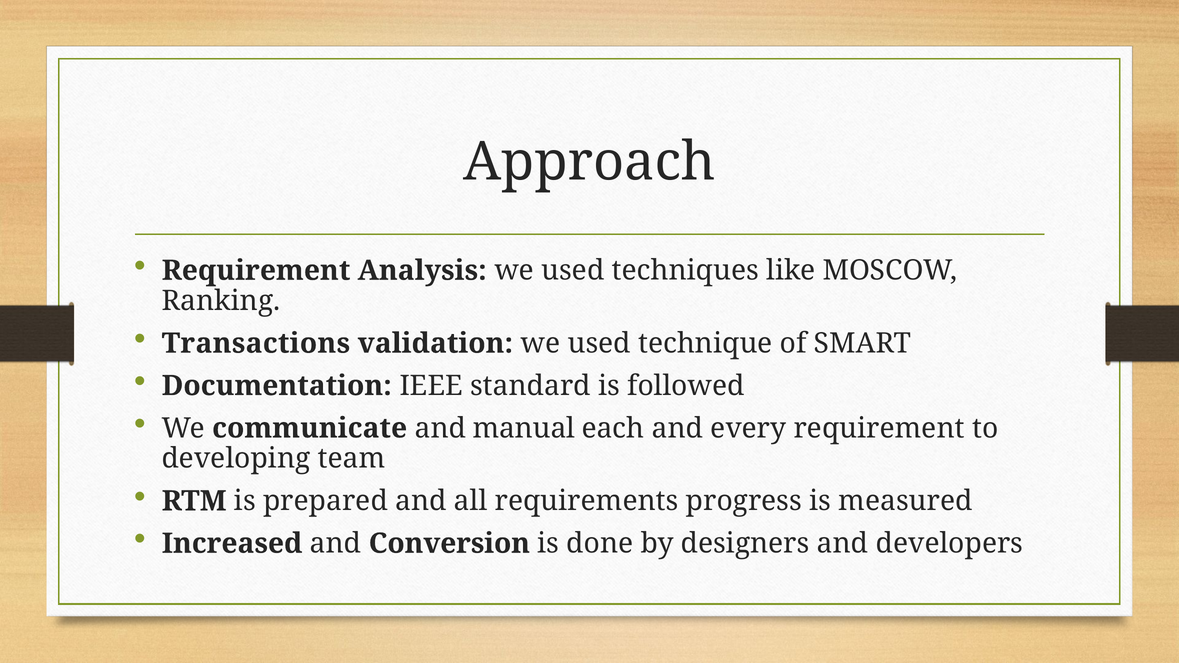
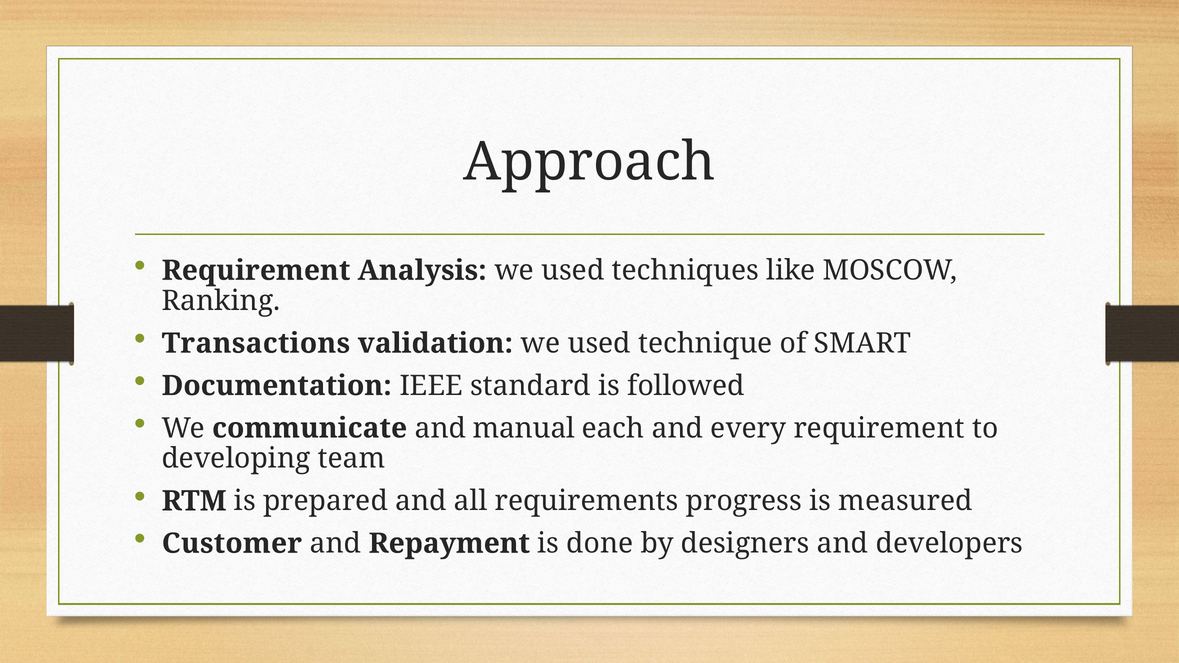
Increased: Increased -> Customer
Conversion: Conversion -> Repayment
